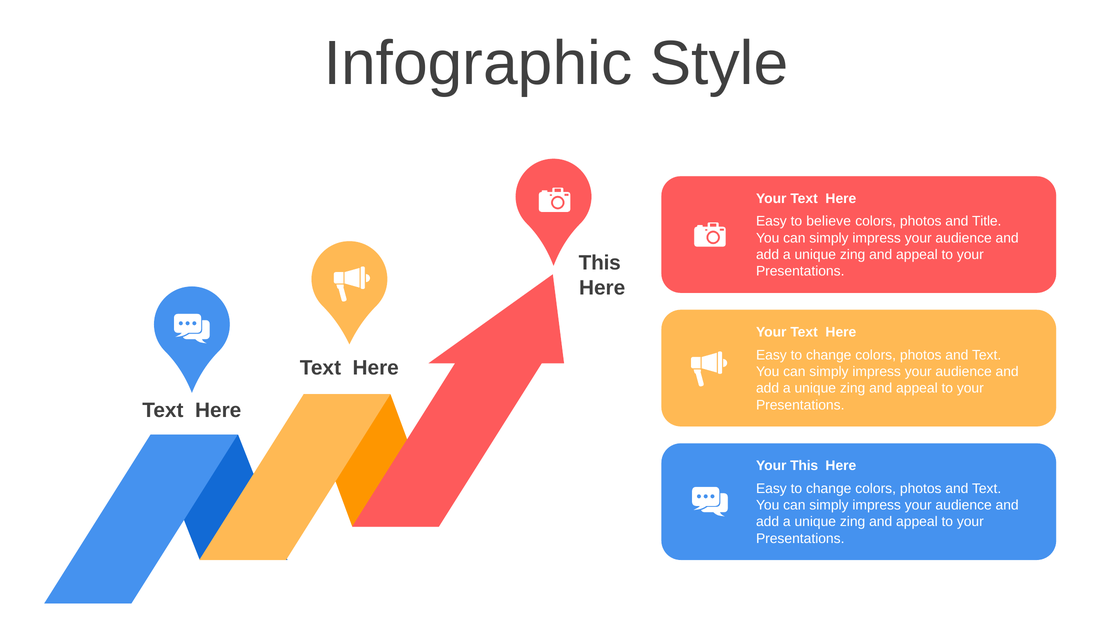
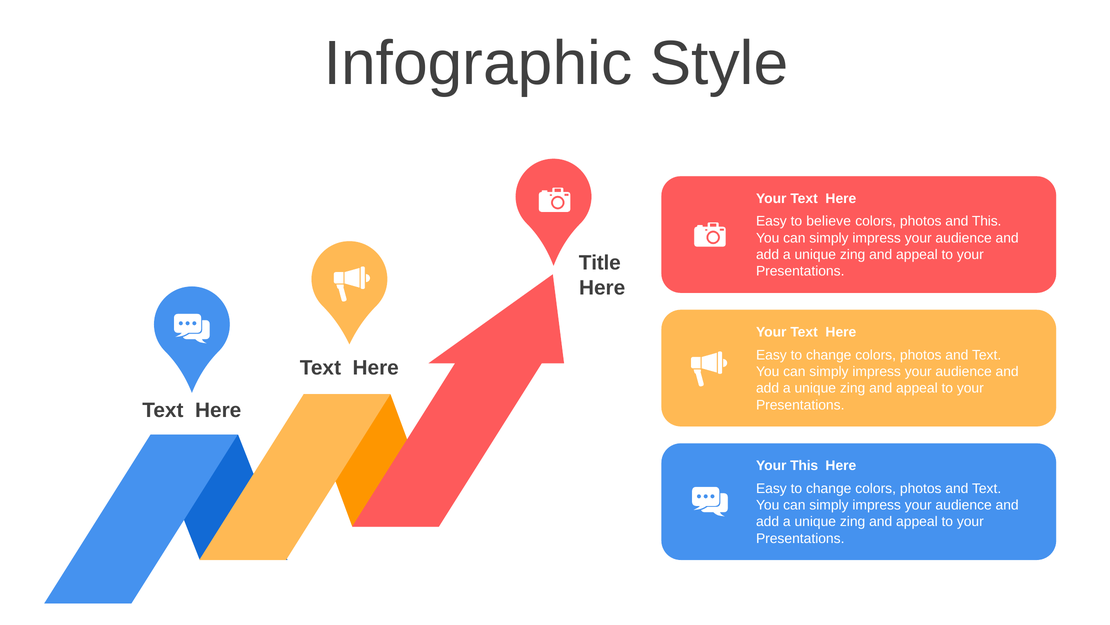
and Title: Title -> This
This at (600, 263): This -> Title
